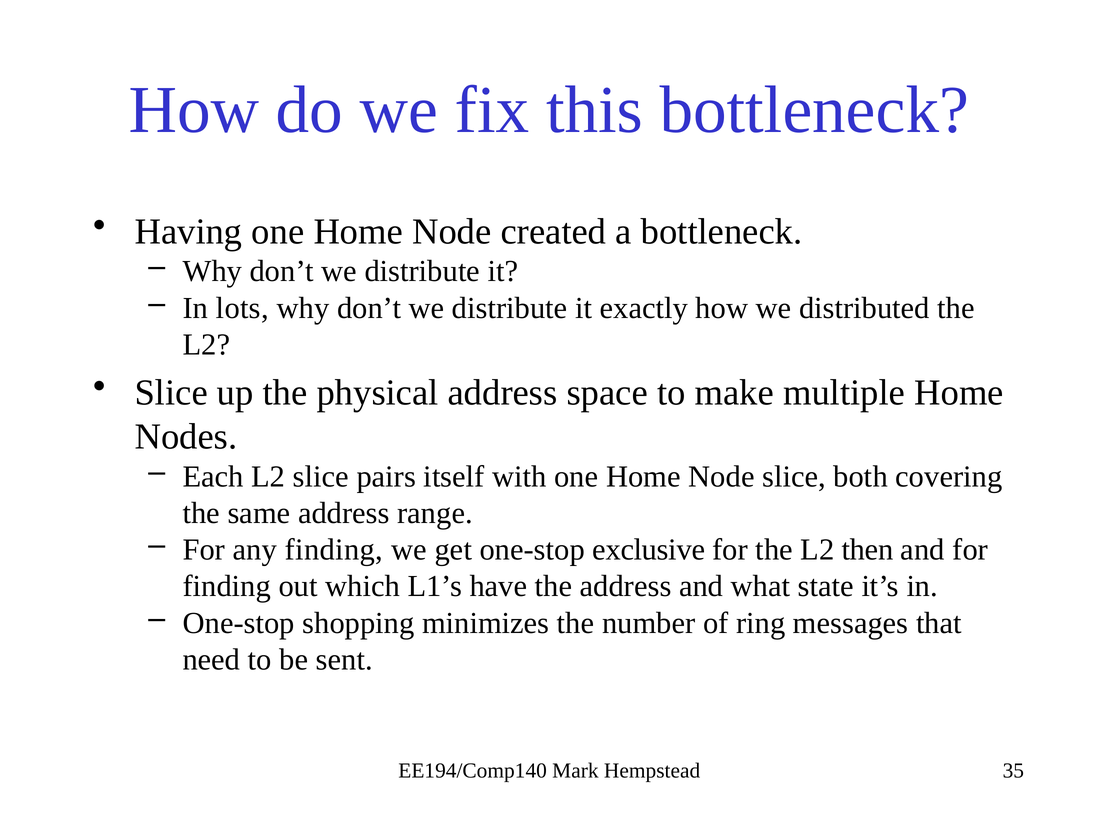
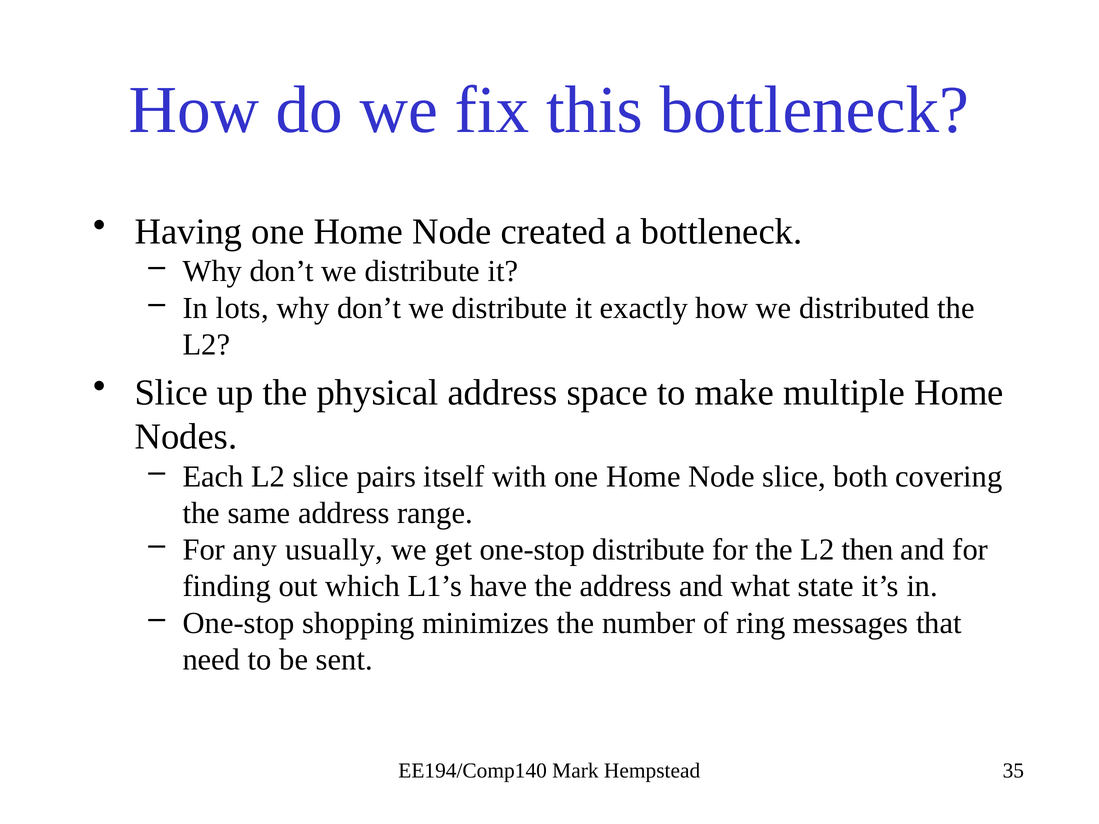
any finding: finding -> usually
one-stop exclusive: exclusive -> distribute
